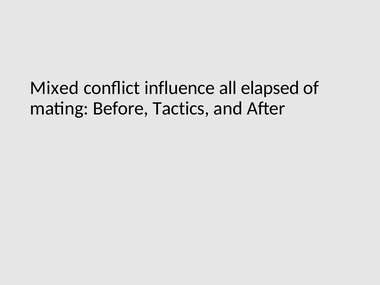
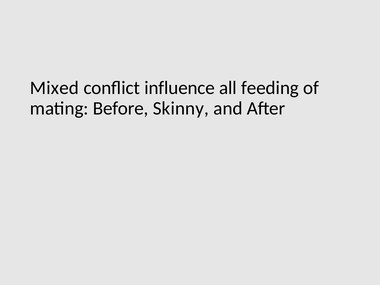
elapsed: elapsed -> feeding
Tactics: Tactics -> Skinny
